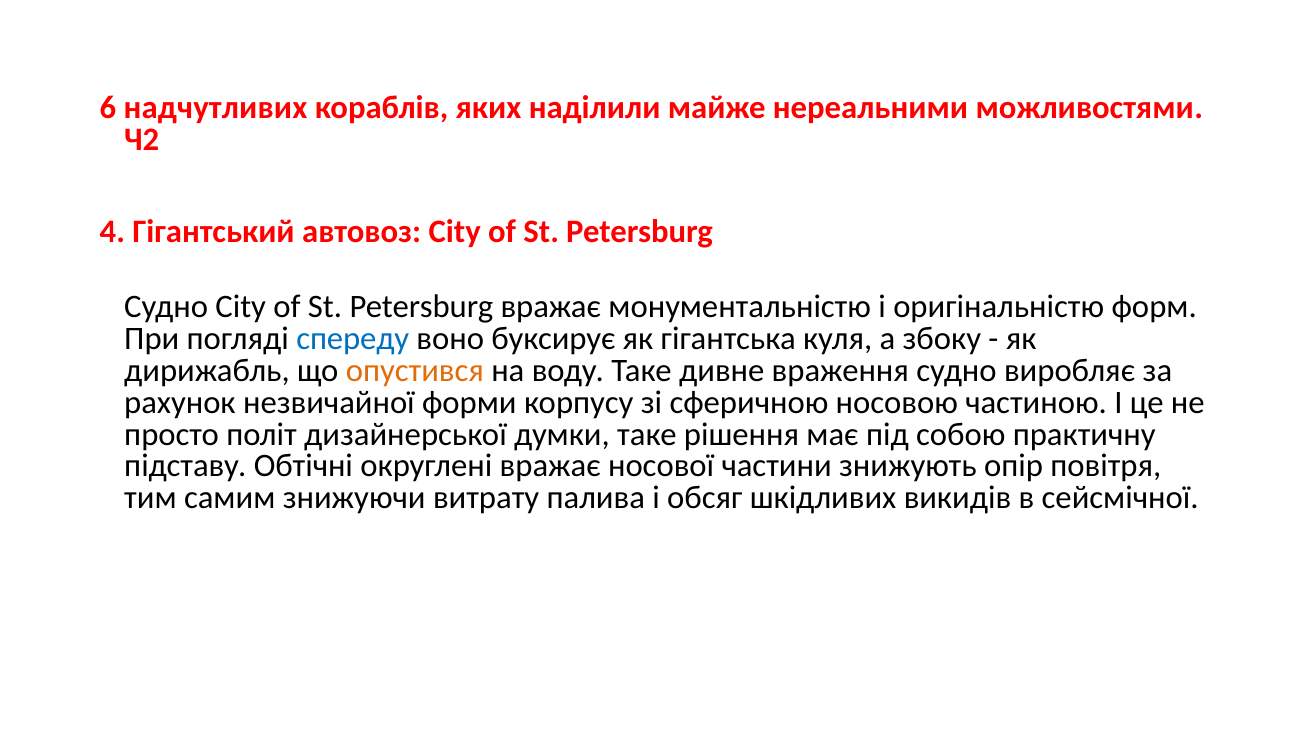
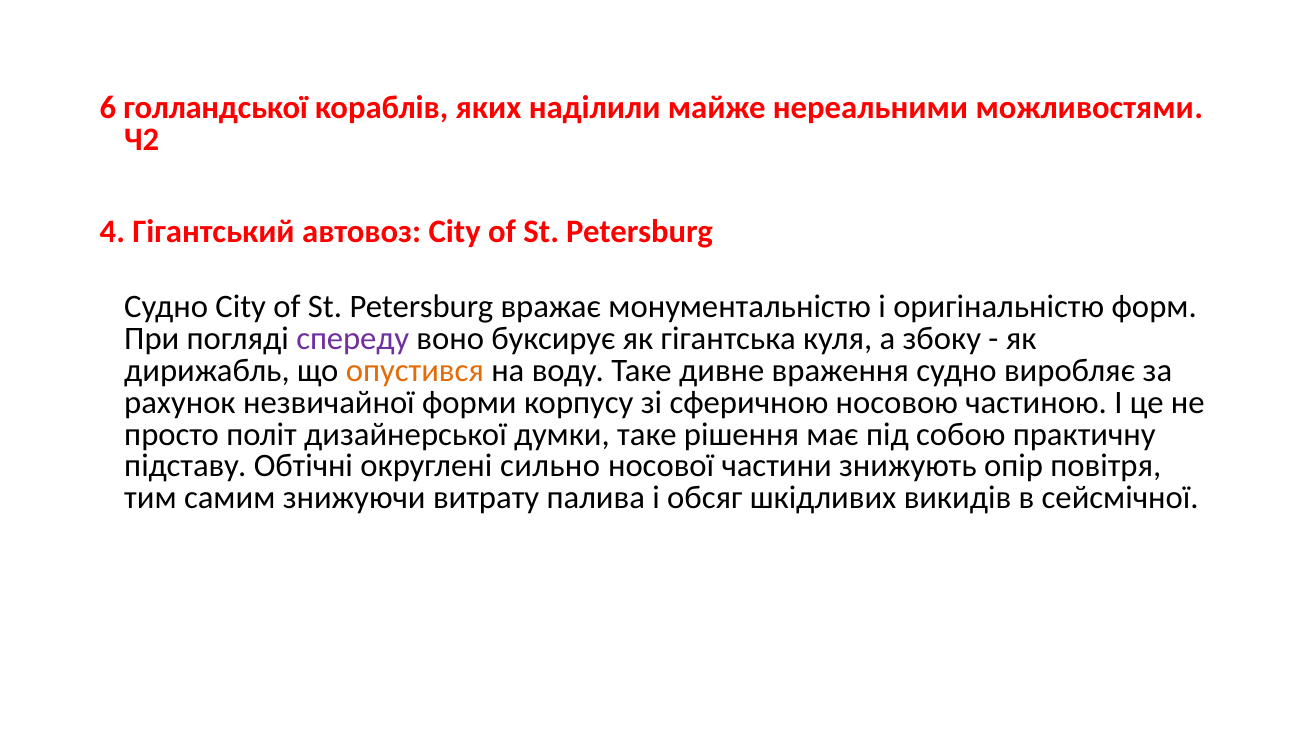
надчутливих: надчутливих -> голландської
спереду colour: blue -> purple
округлені вражає: вражає -> сильно
